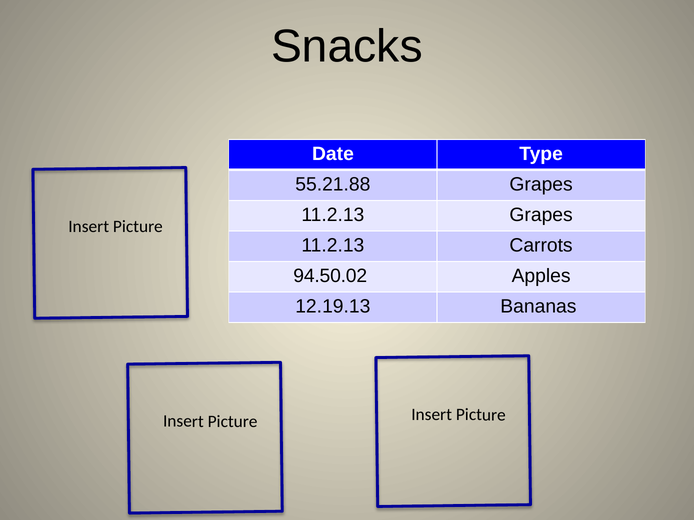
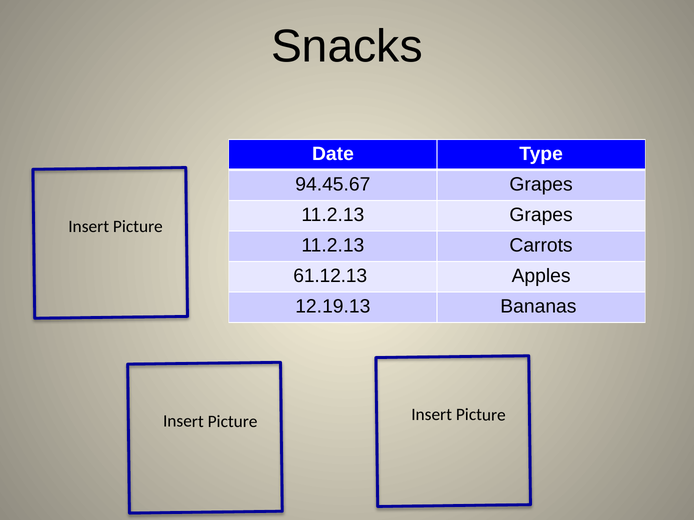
55.21.88: 55.21.88 -> 94.45.67
94.50.02: 94.50.02 -> 61.12.13
